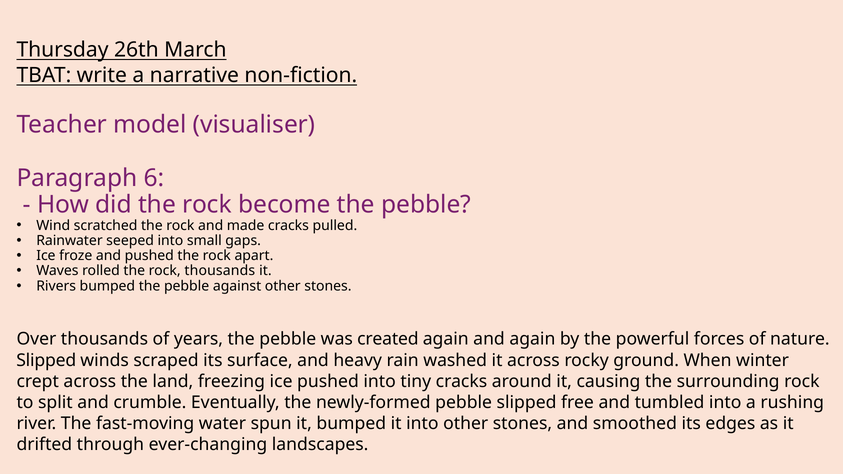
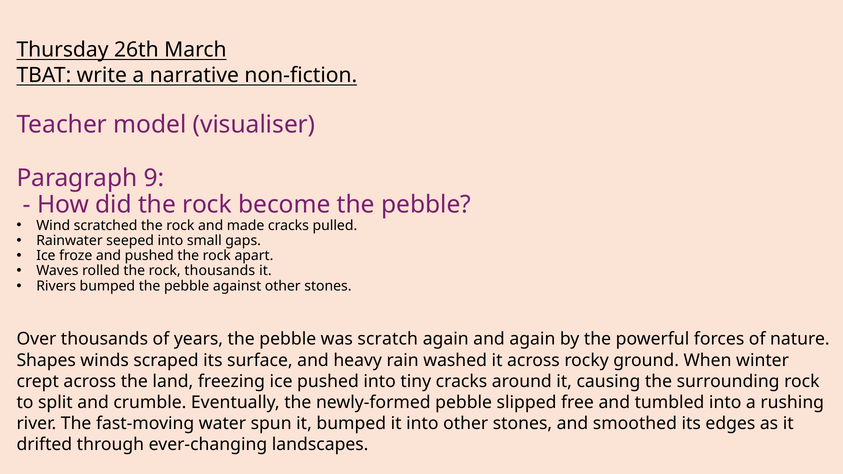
6: 6 -> 9
created: created -> scratch
Slipped at (46, 360): Slipped -> Shapes
